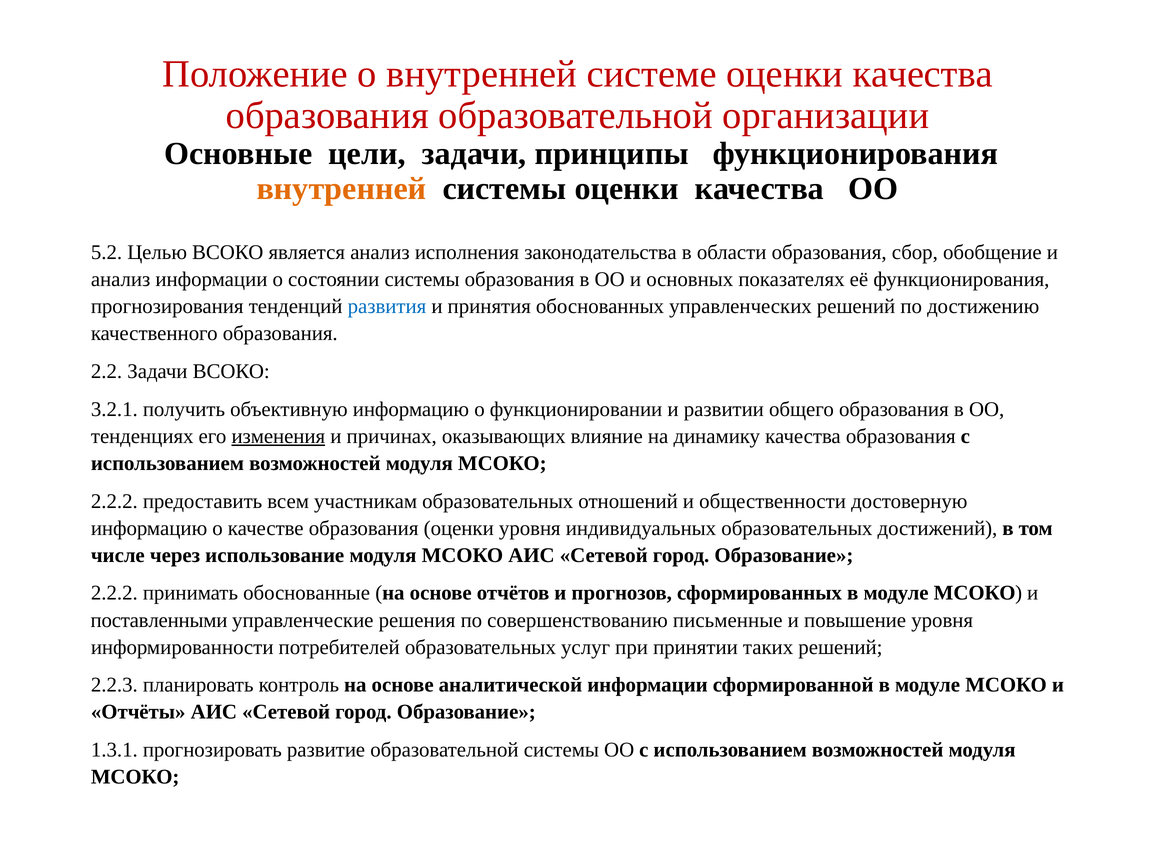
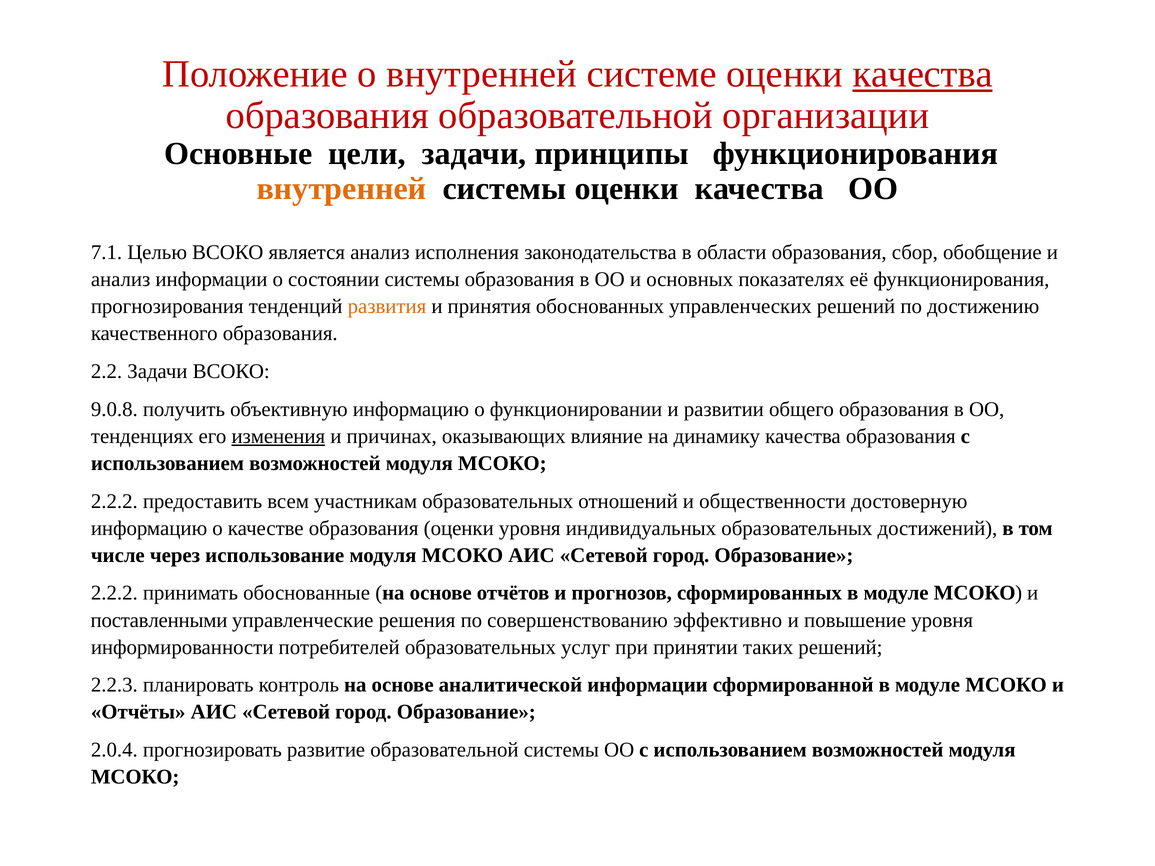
качества at (923, 74) underline: none -> present
5.2: 5.2 -> 7.1
развития colour: blue -> orange
3.2.1: 3.2.1 -> 9.0.8
письменные: письменные -> эффективно
1.3.1: 1.3.1 -> 2.0.4
